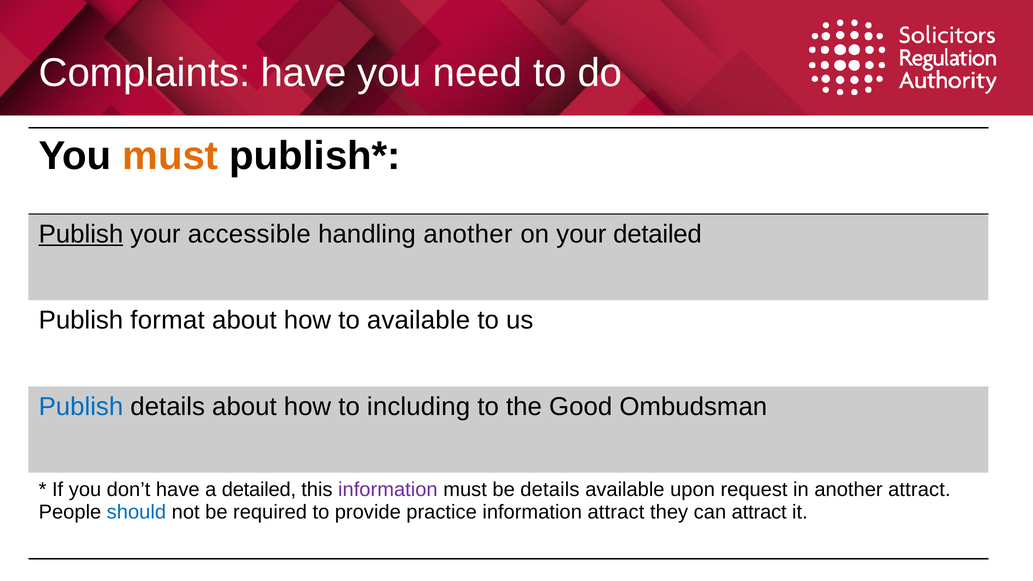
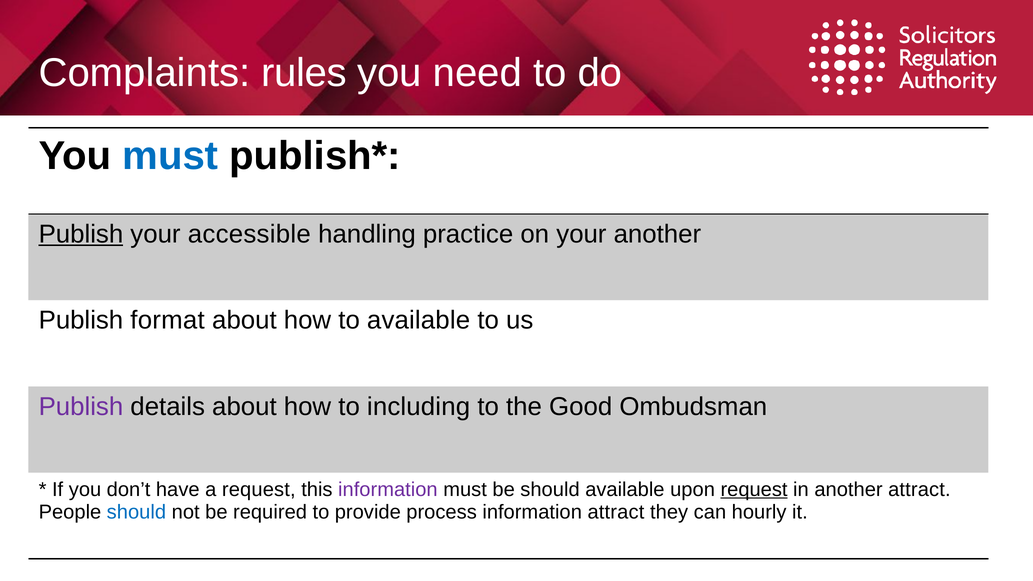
Complaints have: have -> rules
must at (170, 156) colour: orange -> blue
handling another: another -> practice
your detailed: detailed -> another
Publish at (81, 407) colour: blue -> purple
a detailed: detailed -> request
be details: details -> should
request at (754, 489) underline: none -> present
practice: practice -> process
can attract: attract -> hourly
